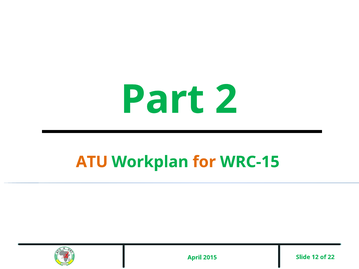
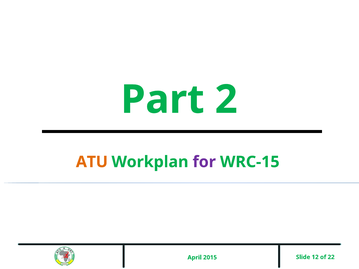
for colour: orange -> purple
